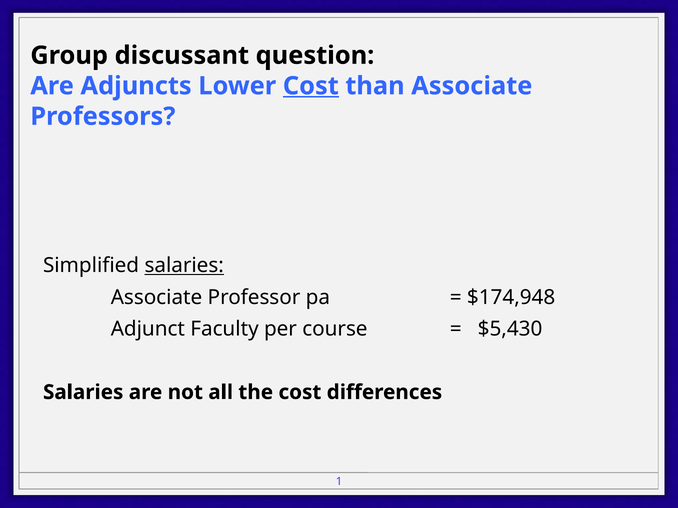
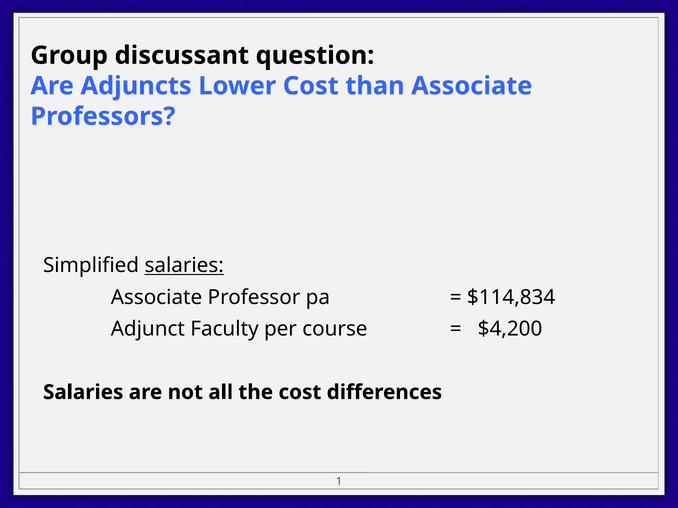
Cost at (311, 86) underline: present -> none
$174,948: $174,948 -> $114,834
$5,430: $5,430 -> $4,200
